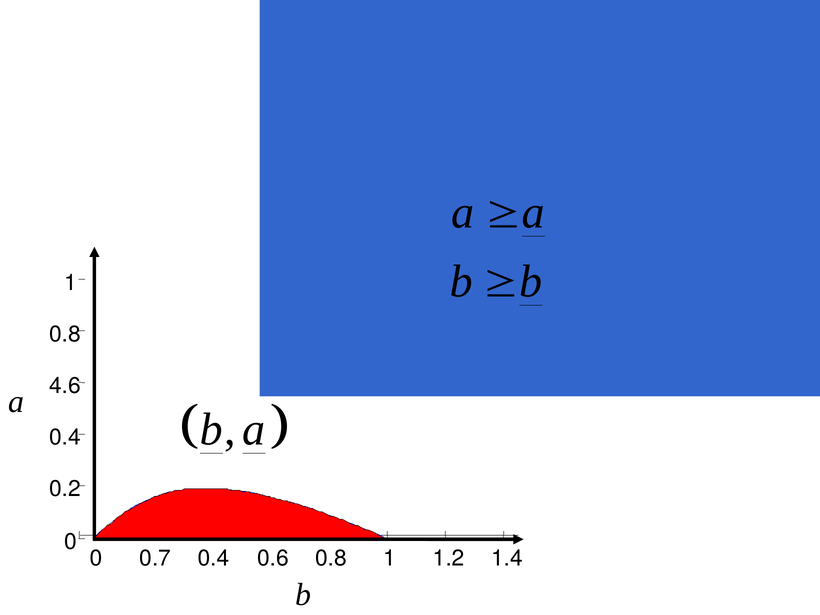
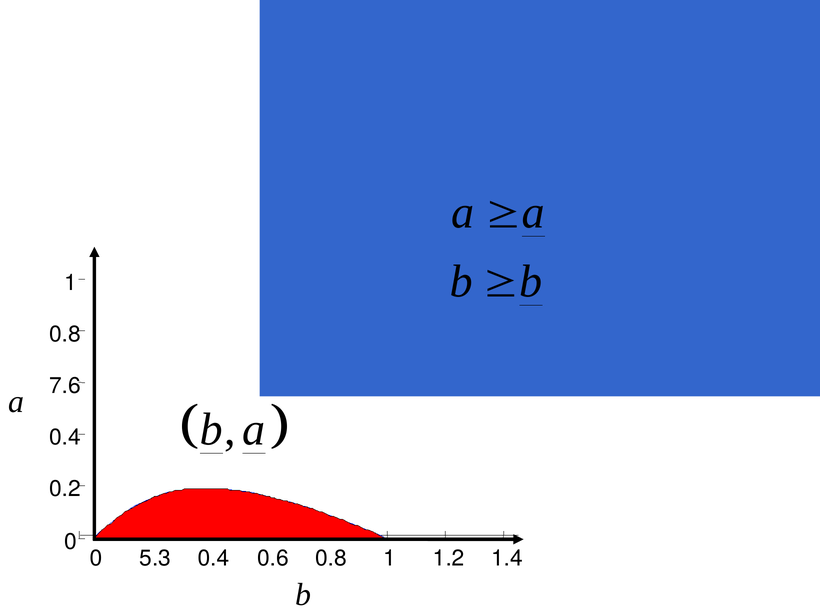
4.6: 4.6 -> 7.6
0.7: 0.7 -> 5.3
